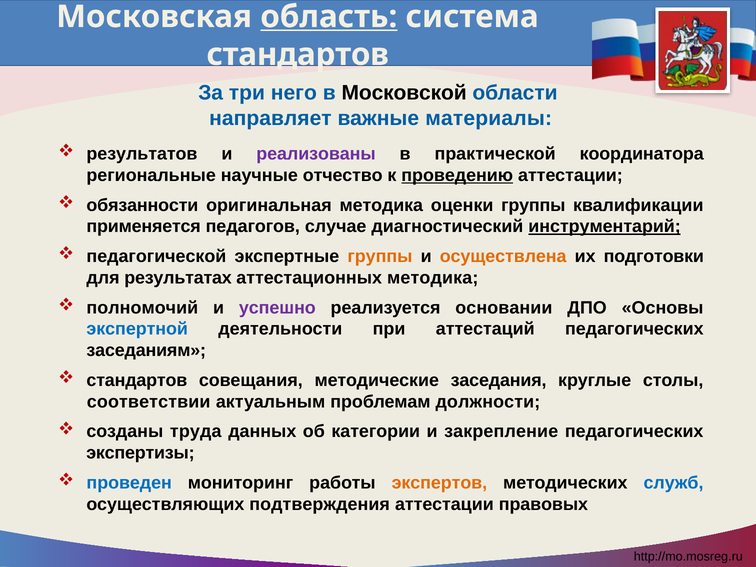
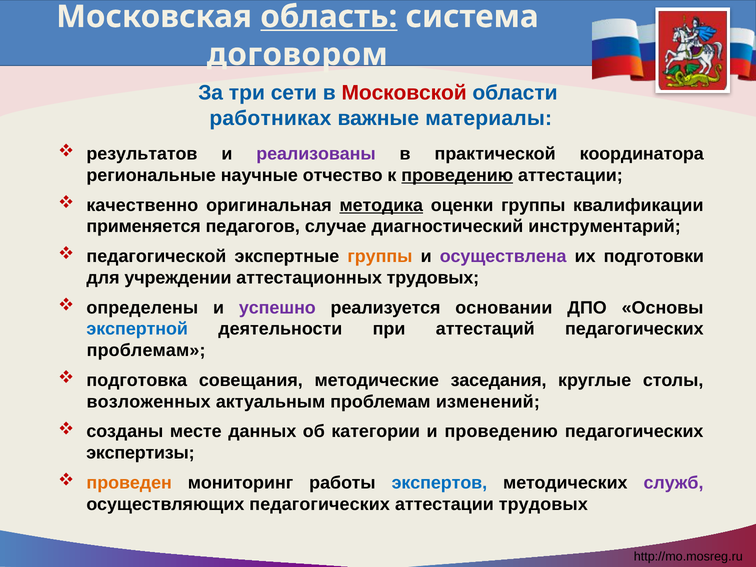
стандартов at (298, 55): стандартов -> договором
него: него -> сети
Московской colour: black -> red
направляет: направляет -> работниках
обязанности: обязанности -> качественно
методика at (381, 205) underline: none -> present
инструментарий underline: present -> none
осуществлена colour: orange -> purple
результатах: результатах -> учреждении
аттестационных методика: методика -> трудовых
полномочий: полномочий -> определены
заседаниям at (146, 350): заседаниям -> проблемам
стандартов at (137, 380): стандартов -> подготовка
соответствии: соответствии -> возложенных
должности: должности -> изменений
труда: труда -> месте
и закрепление: закрепление -> проведению
проведен colour: blue -> orange
экспертов colour: orange -> blue
служб colour: blue -> purple
осуществляющих подтверждения: подтверждения -> педагогических
аттестации правовых: правовых -> трудовых
